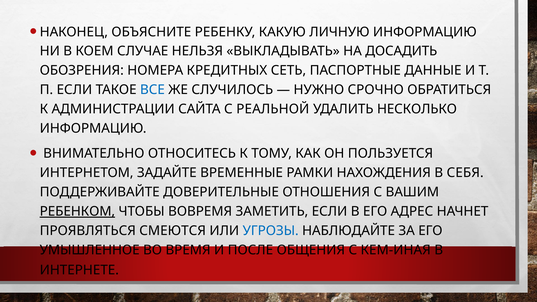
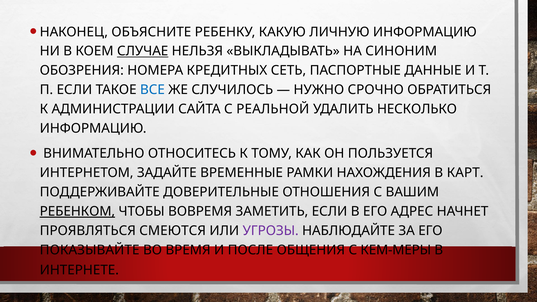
СЛУЧАЕ underline: none -> present
ДОСАДИТЬ: ДОСАДИТЬ -> СИНОНИМ
СЕБЯ: СЕБЯ -> КАРТ
УГРОЗЫ colour: blue -> purple
УМЫШЛЕННОЕ: УМЫШЛЕННОЕ -> ПОКАЗЫВАЙТЕ
КЕМ-ИНАЯ: КЕМ-ИНАЯ -> КЕМ-МЕРЫ
